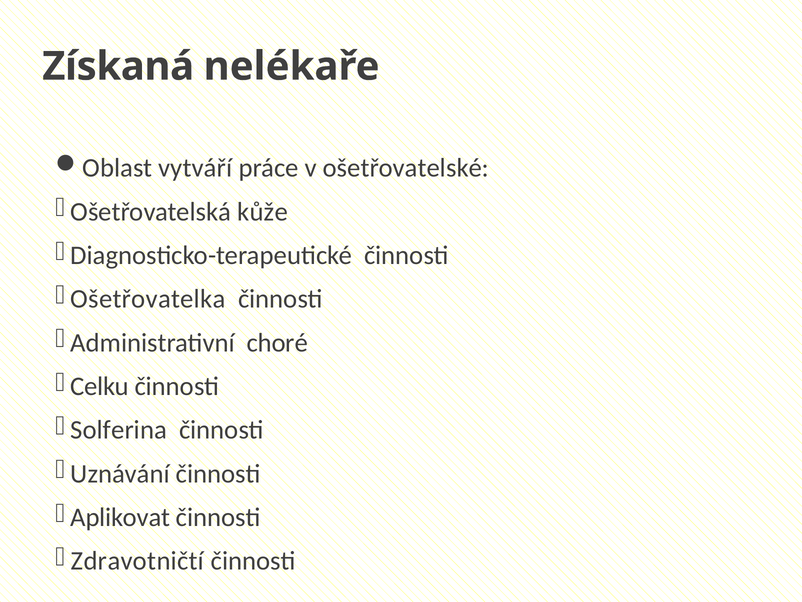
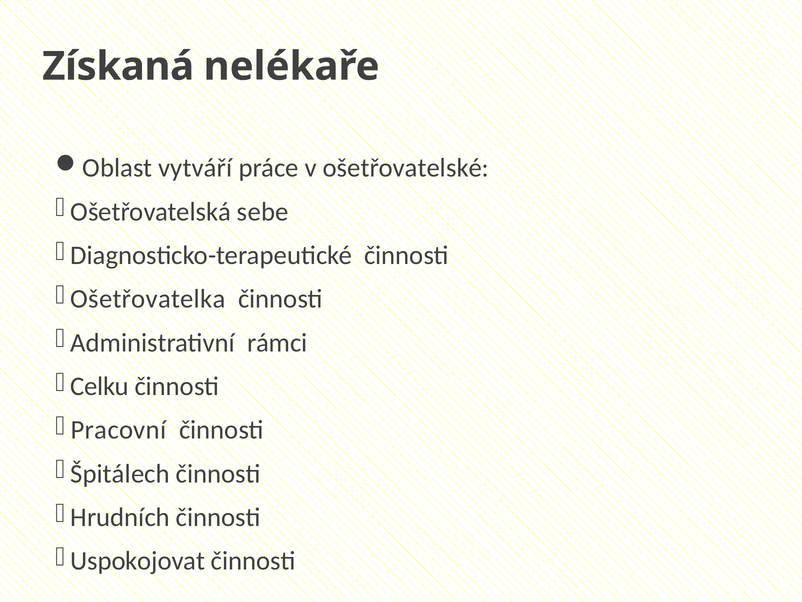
kůže: kůže -> sebe
choré: choré -> rámci
Solferina: Solferina -> Pracovní
Uznávání: Uznávání -> Špitálech
Aplikovat: Aplikovat -> Hrudních
Zdravotničtí: Zdravotničtí -> Uspokojovat
